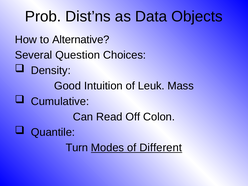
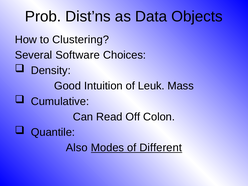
Alternative: Alternative -> Clustering
Question: Question -> Software
Turn: Turn -> Also
